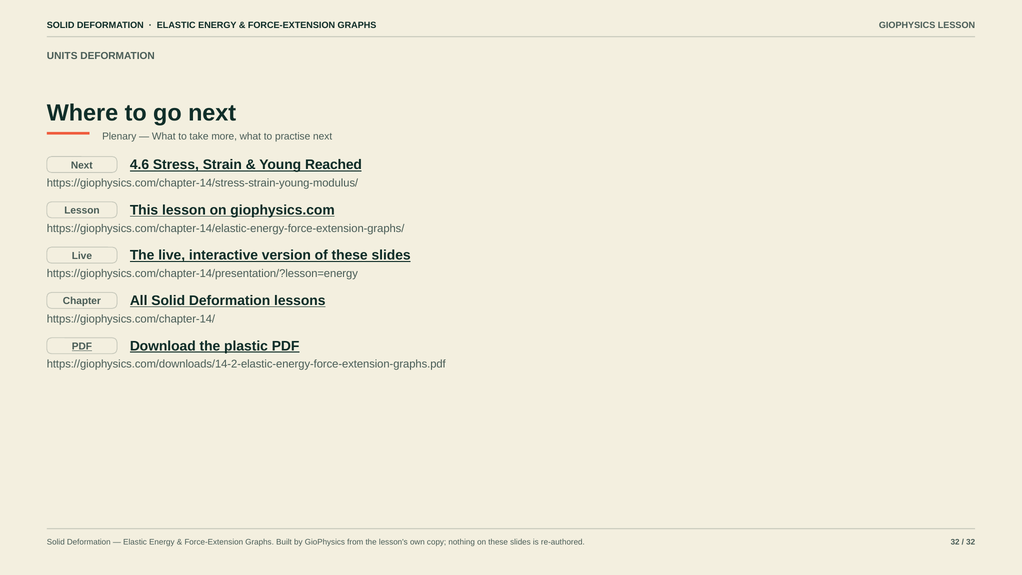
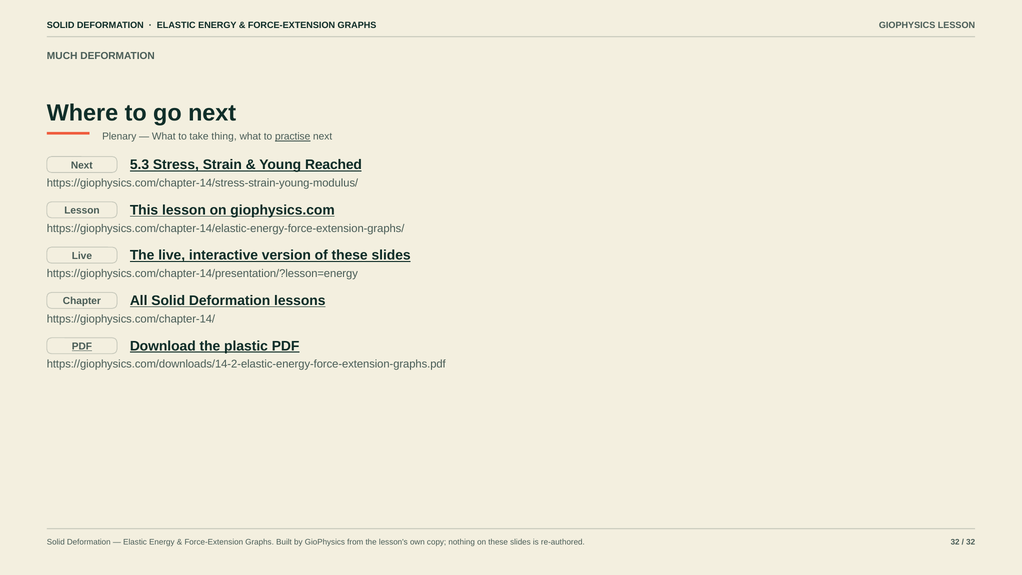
UNITS: UNITS -> MUCH
more: more -> thing
practise underline: none -> present
4.6: 4.6 -> 5.3
